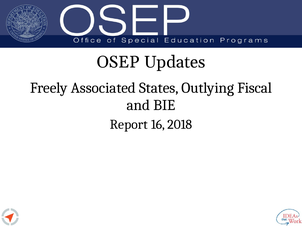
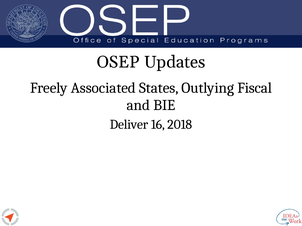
Report: Report -> Deliver
